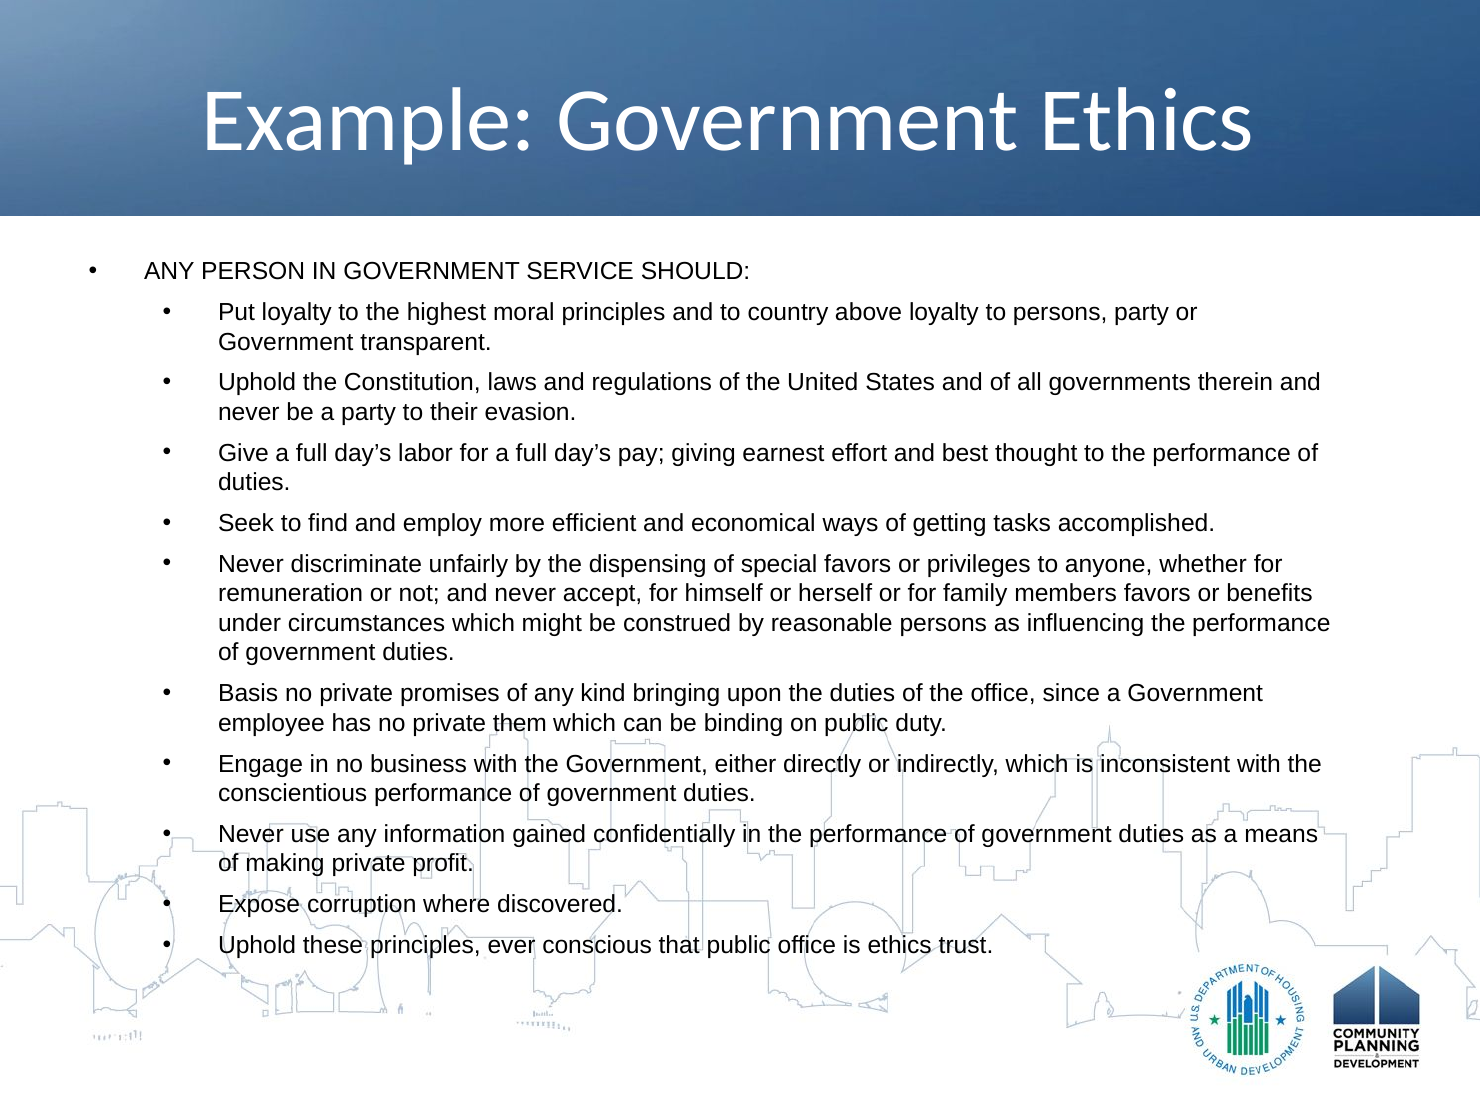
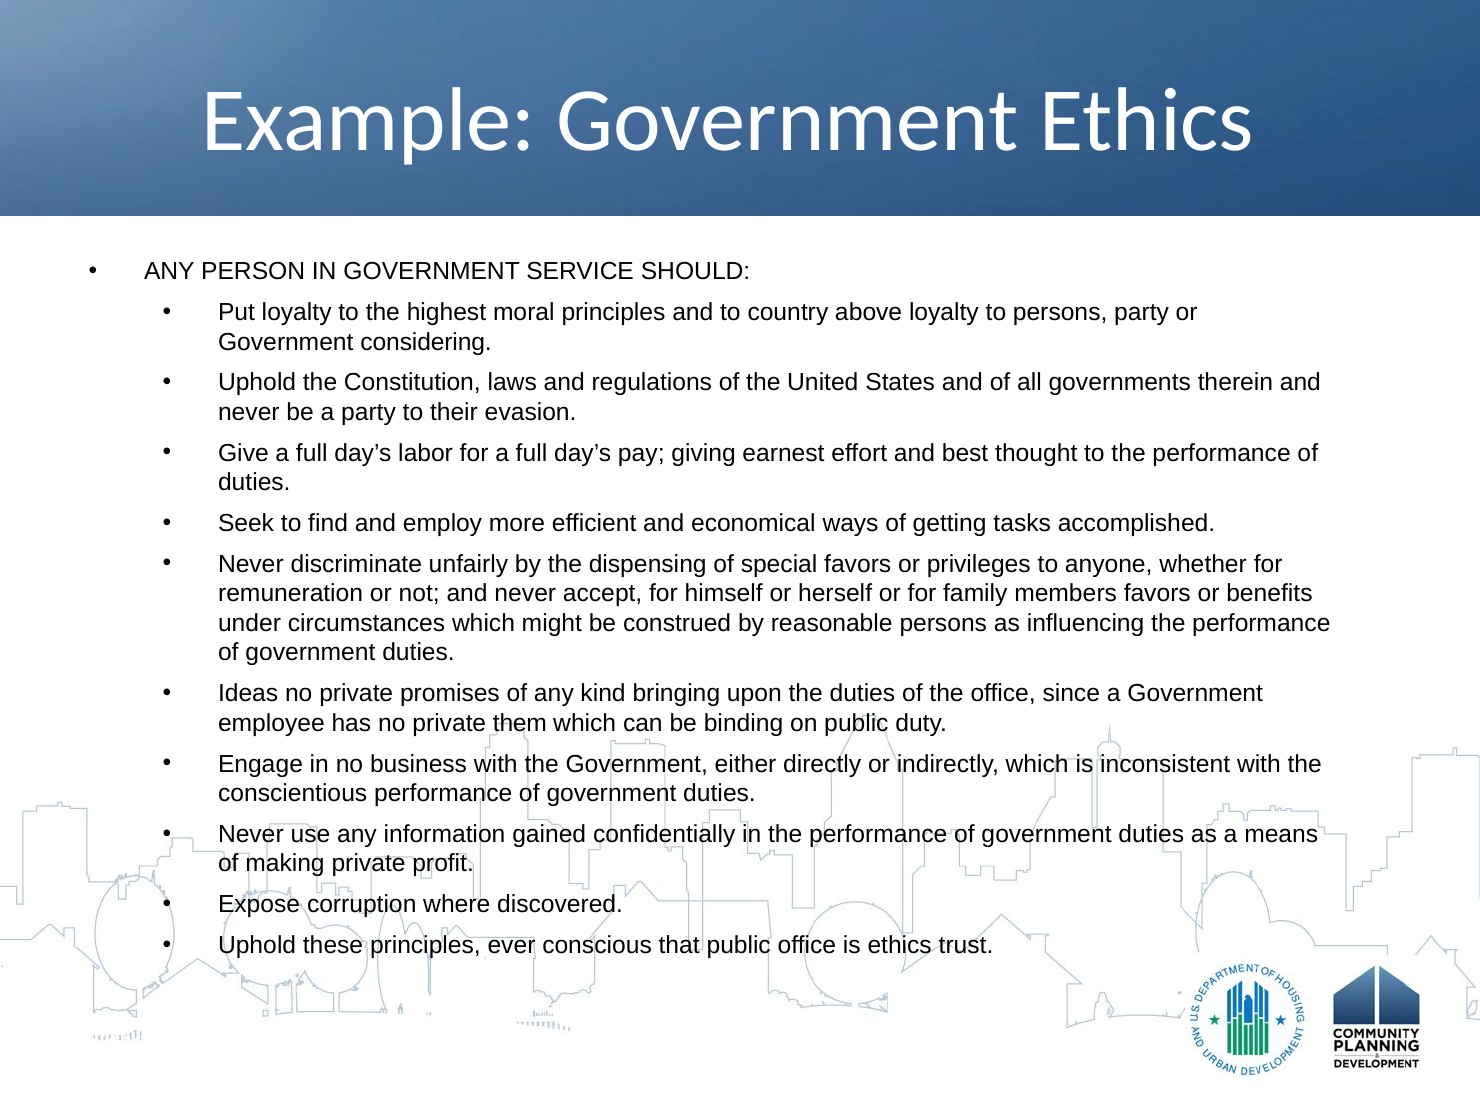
transparent: transparent -> considering
Basis: Basis -> Ideas
